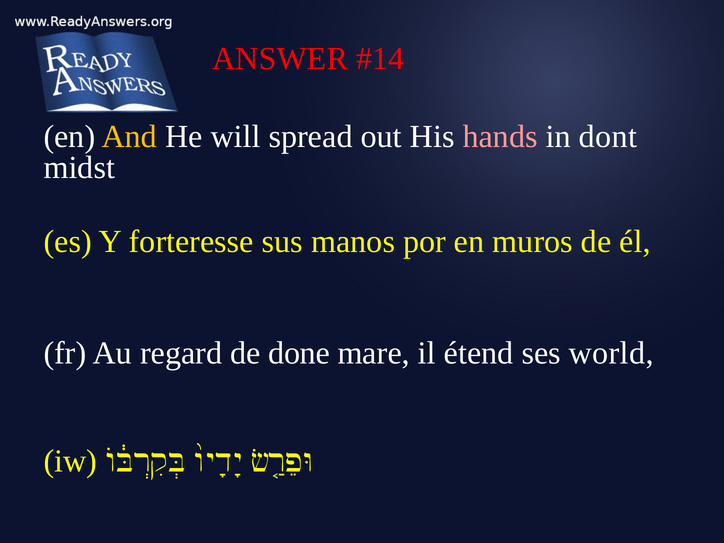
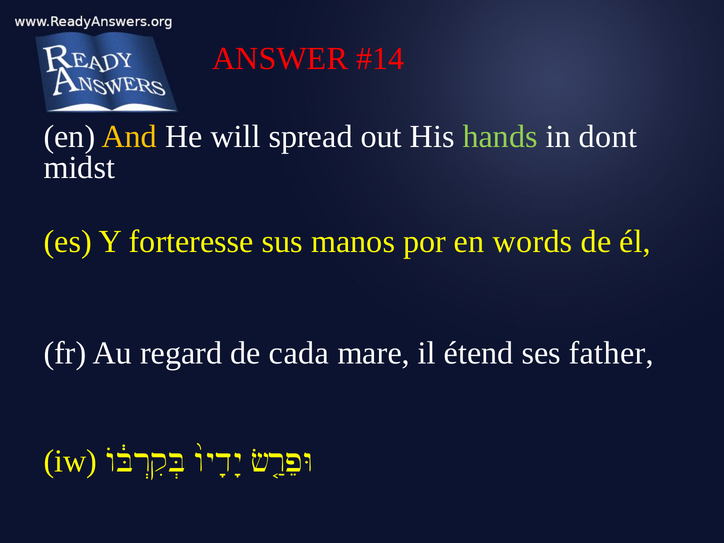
hands colour: pink -> light green
muros: muros -> words
done: done -> cada
world: world -> father
